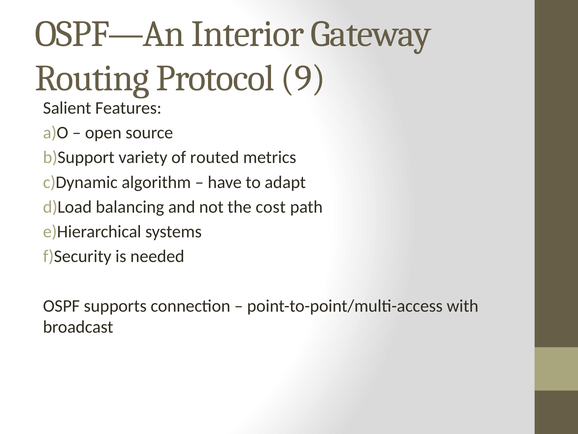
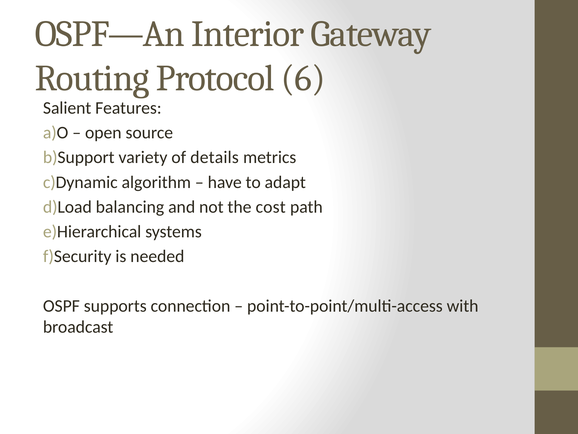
9: 9 -> 6
routed: routed -> details
